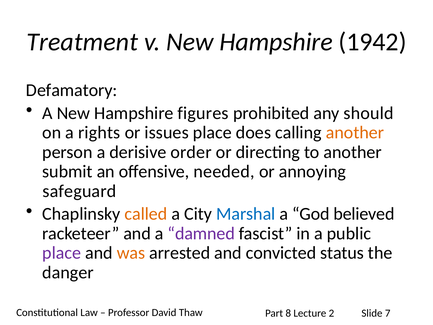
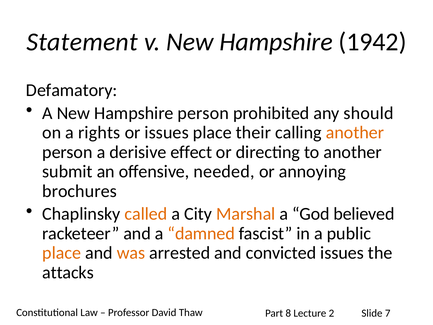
Treatment: Treatment -> Statement
Hampshire figures: figures -> person
does: does -> their
order: order -> effect
safeguard: safeguard -> brochures
Marshal colour: blue -> orange
damned colour: purple -> orange
place at (62, 253) colour: purple -> orange
convicted status: status -> issues
danger: danger -> attacks
